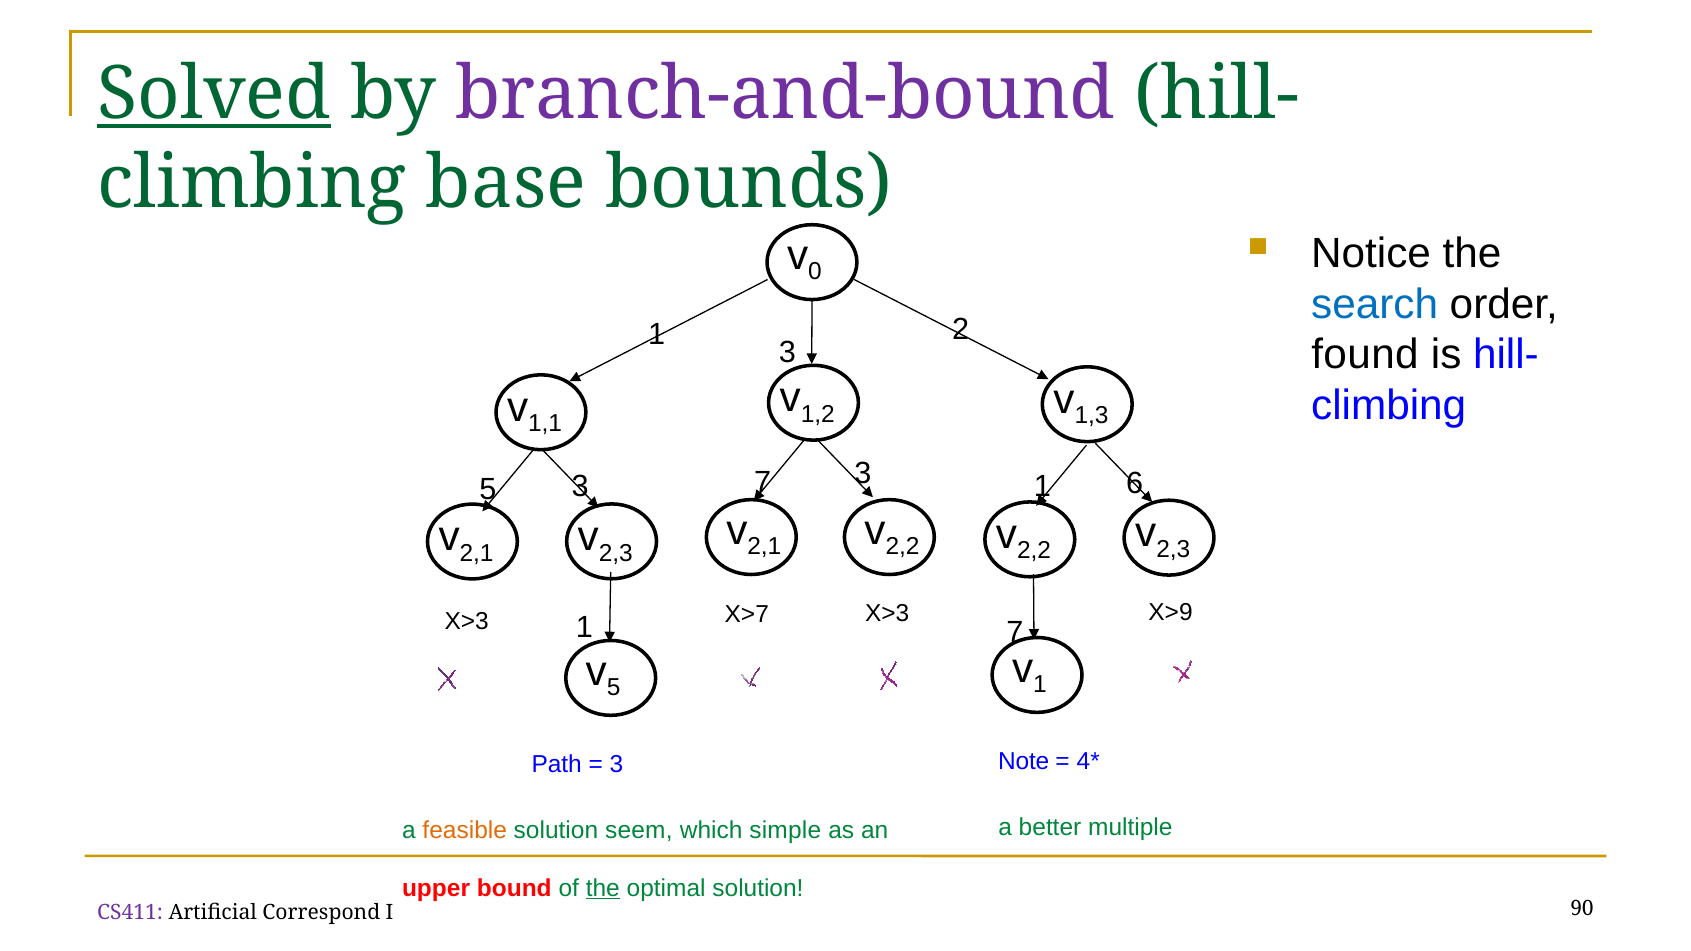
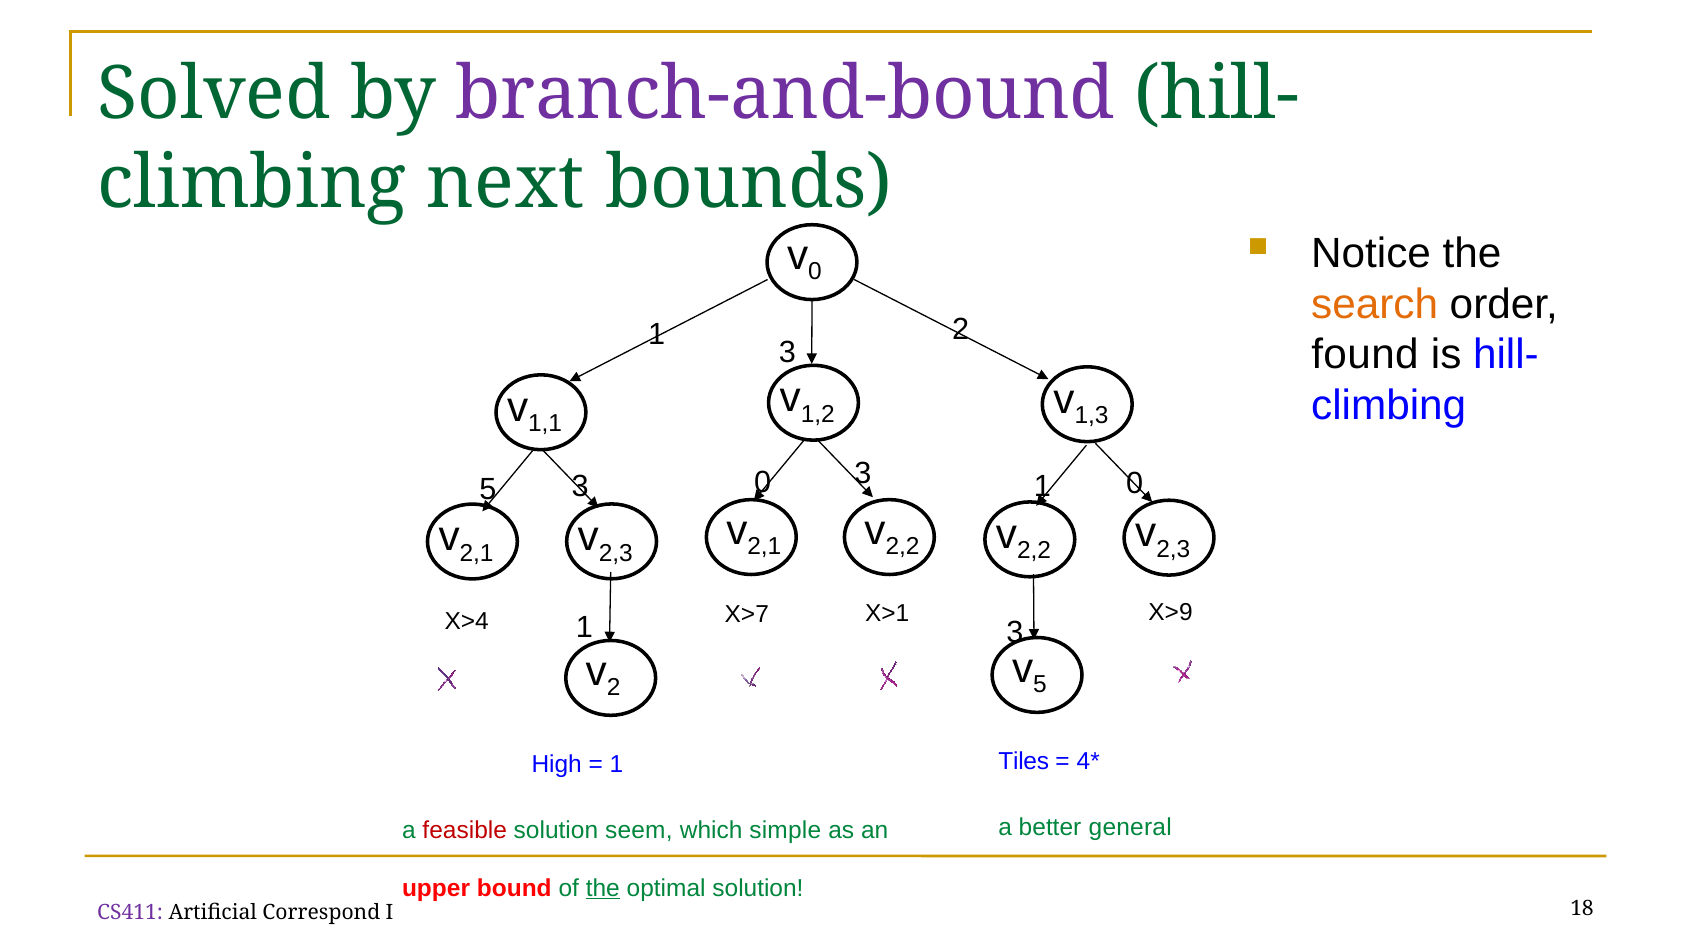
Solved underline: present -> none
base: base -> next
search colour: blue -> orange
1 6: 6 -> 0
3 7: 7 -> 0
X>3 at (467, 621): X>3 -> X>4
X>7 X>3: X>3 -> X>1
1 7: 7 -> 3
5 at (614, 688): 5 -> 2
1 at (1040, 685): 1 -> 5
Note: Note -> Tiles
Path: Path -> High
3 at (616, 765): 3 -> 1
multiple: multiple -> general
feasible colour: orange -> red
90: 90 -> 18
